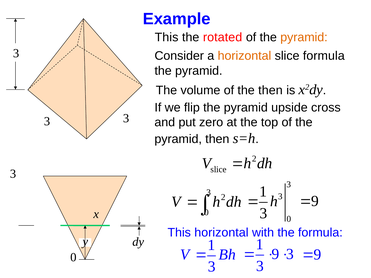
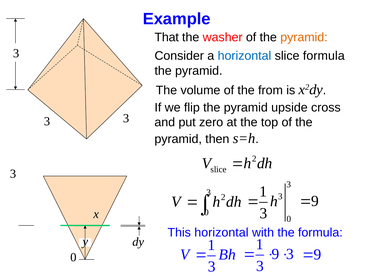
This at (167, 37): This -> That
rotated: rotated -> washer
horizontal at (244, 56) colour: orange -> blue
the then: then -> from
